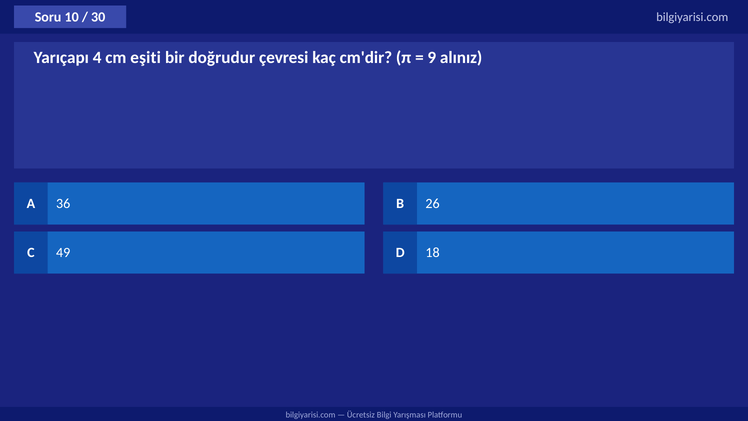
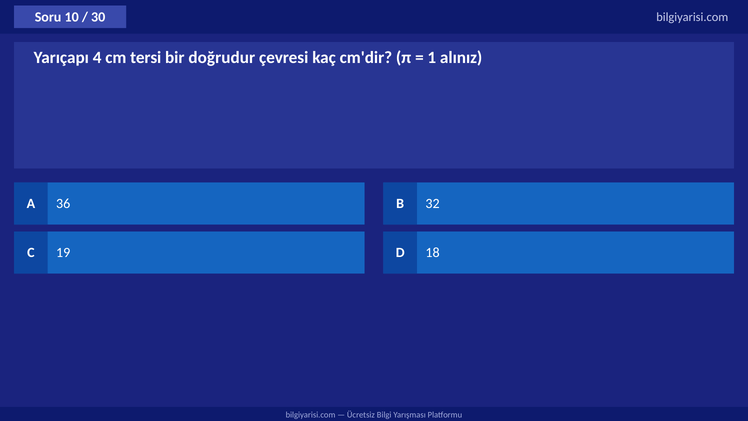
eşiti: eşiti -> tersi
9: 9 -> 1
26: 26 -> 32
49: 49 -> 19
